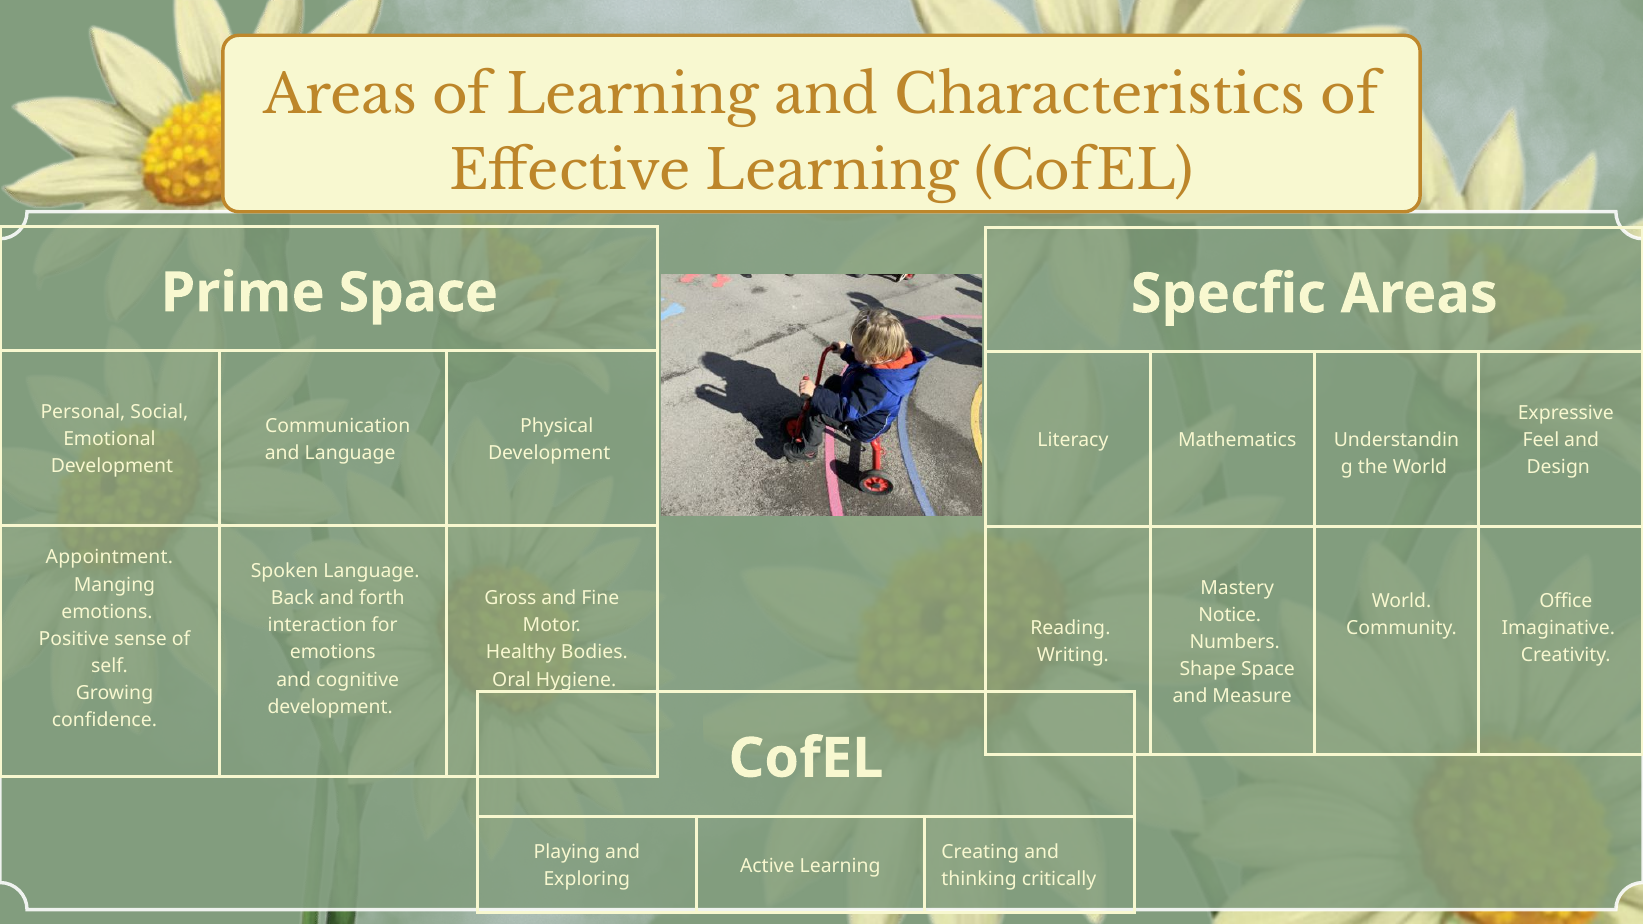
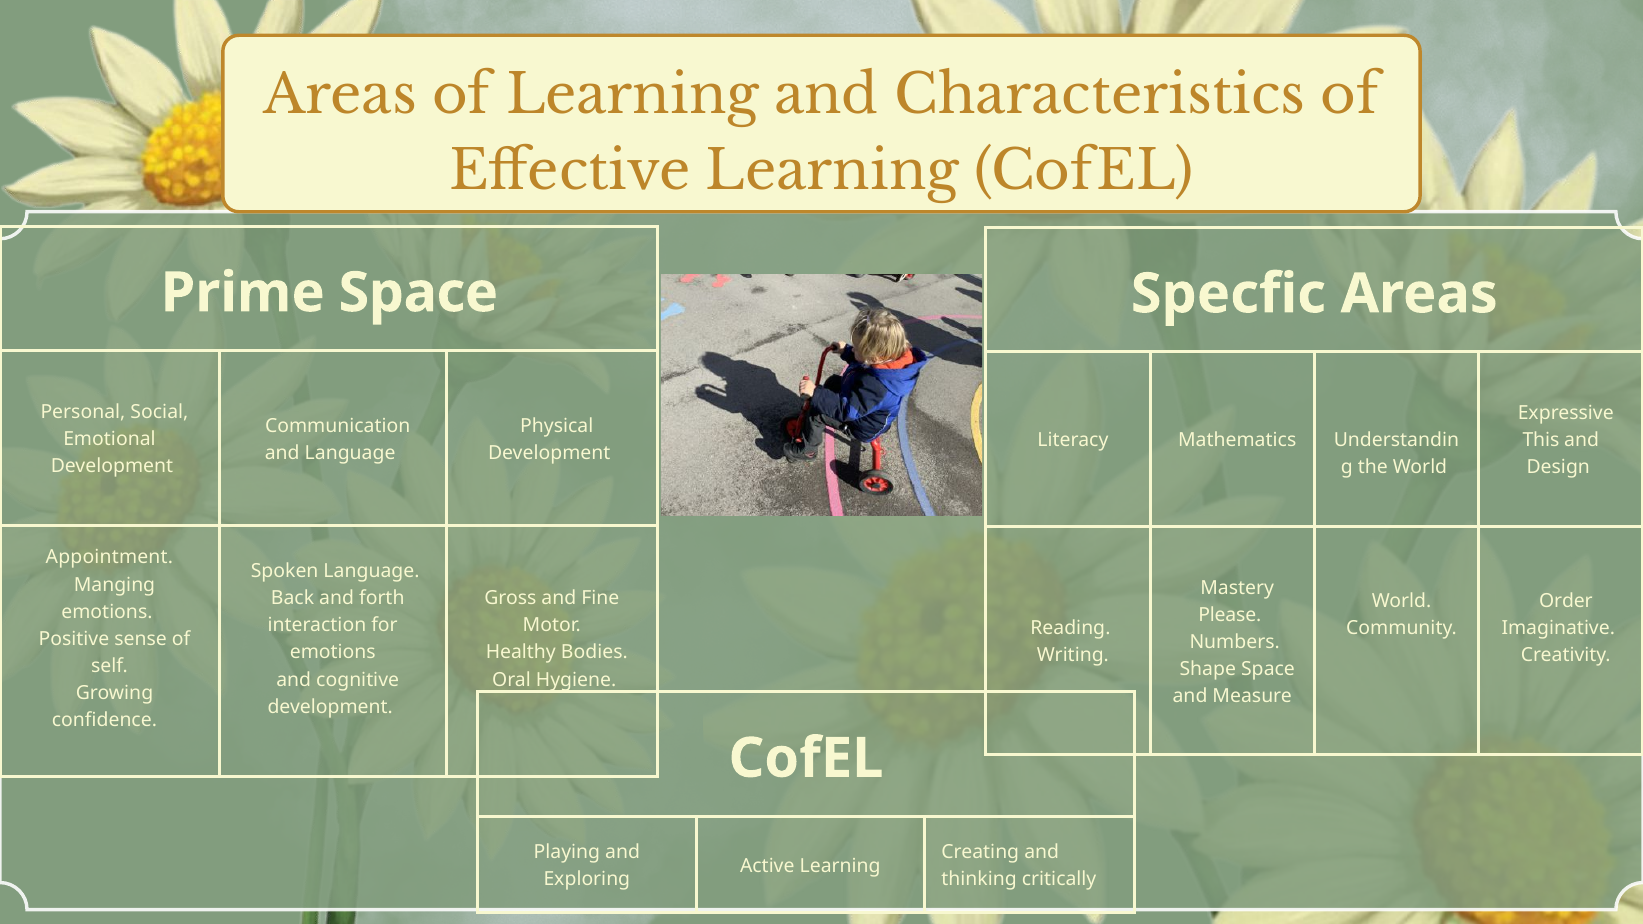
Feel: Feel -> This
Office: Office -> Order
Notice: Notice -> Please
